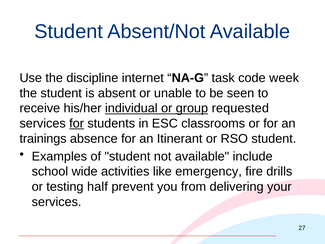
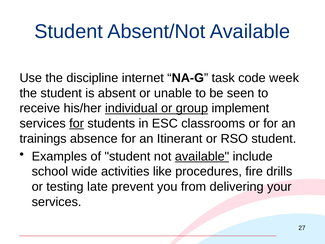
requested: requested -> implement
available at (202, 156) underline: none -> present
emergency: emergency -> procedures
half: half -> late
